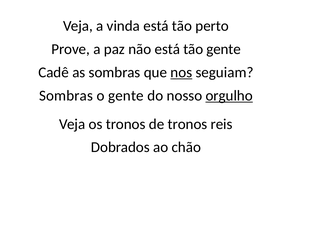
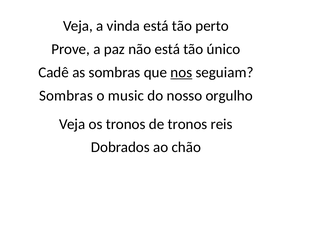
tão gente: gente -> único
o gente: gente -> music
orgulho underline: present -> none
